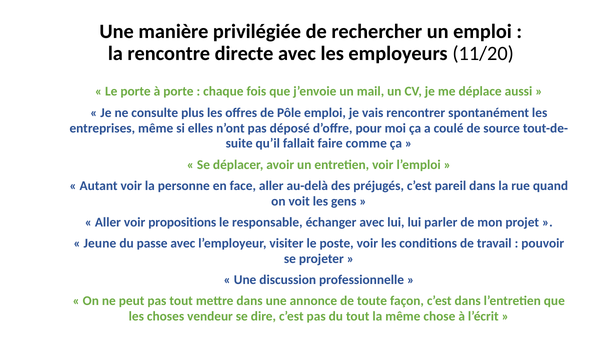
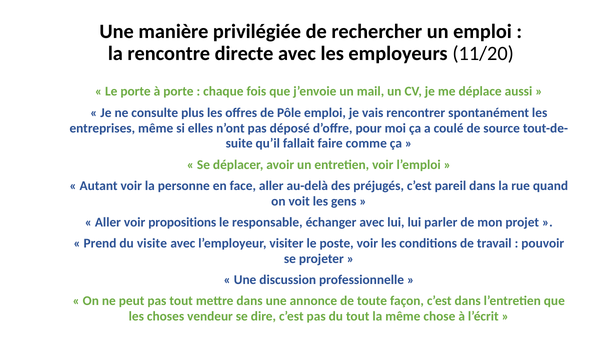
Jeune: Jeune -> Prend
passe: passe -> visite
